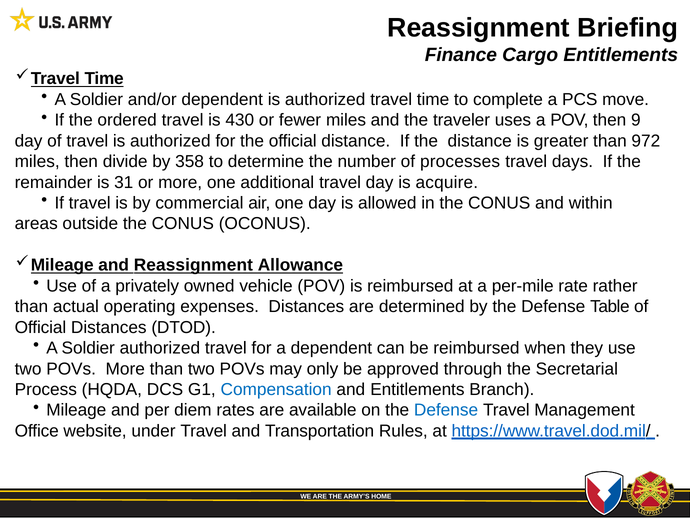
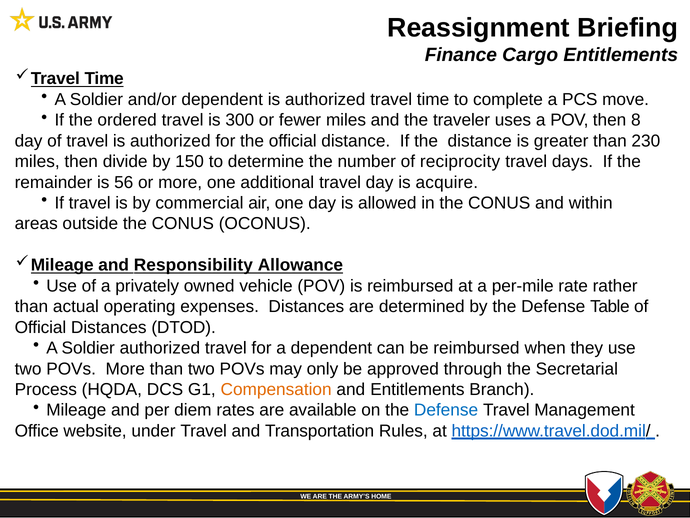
430: 430 -> 300
9: 9 -> 8
972: 972 -> 230
358: 358 -> 150
processes: processes -> reciprocity
31: 31 -> 56
and Reassignment: Reassignment -> Responsibility
Compensation colour: blue -> orange
